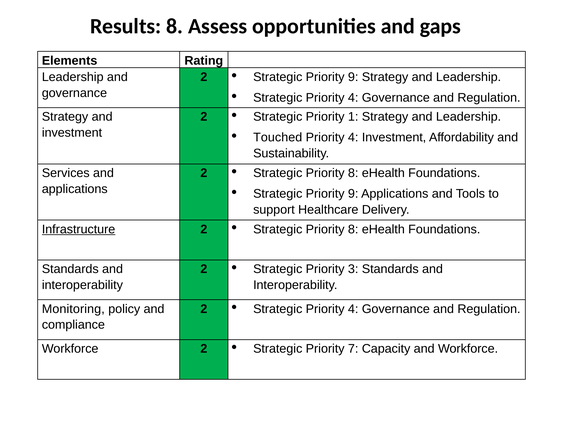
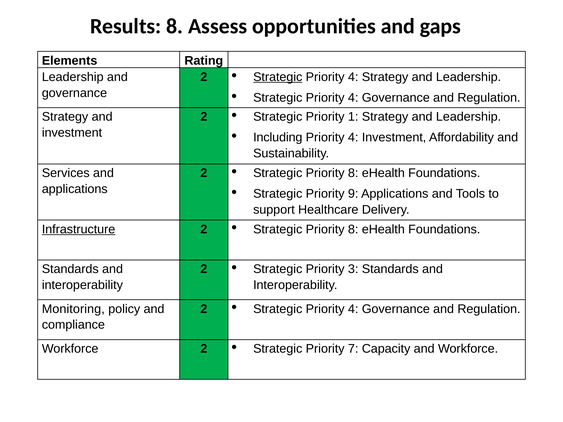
Strategic at (278, 77) underline: none -> present
9 at (353, 77): 9 -> 4
Touched: Touched -> Including
